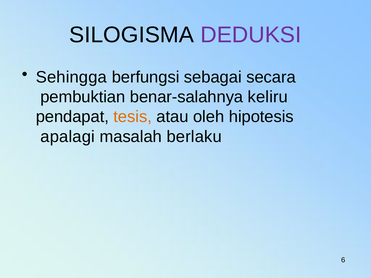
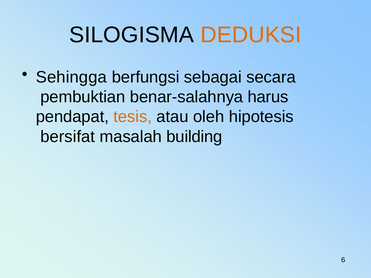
DEDUKSI colour: purple -> orange
keliru: keliru -> harus
apalagi: apalagi -> bersifat
berlaku: berlaku -> building
